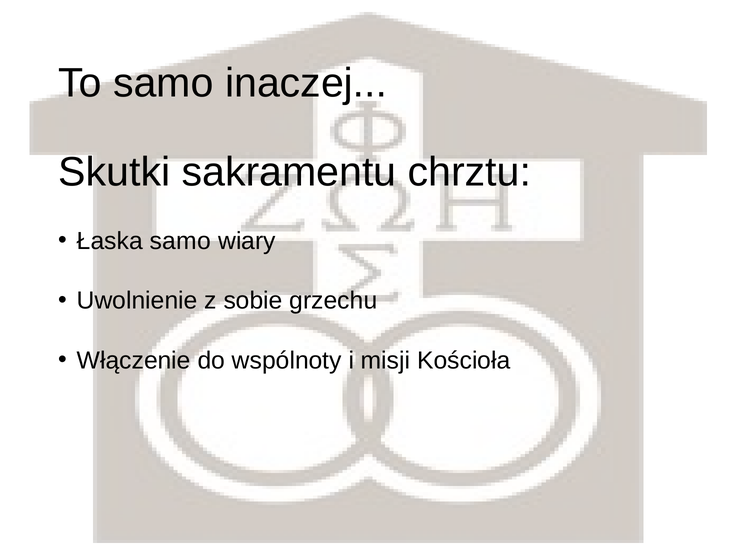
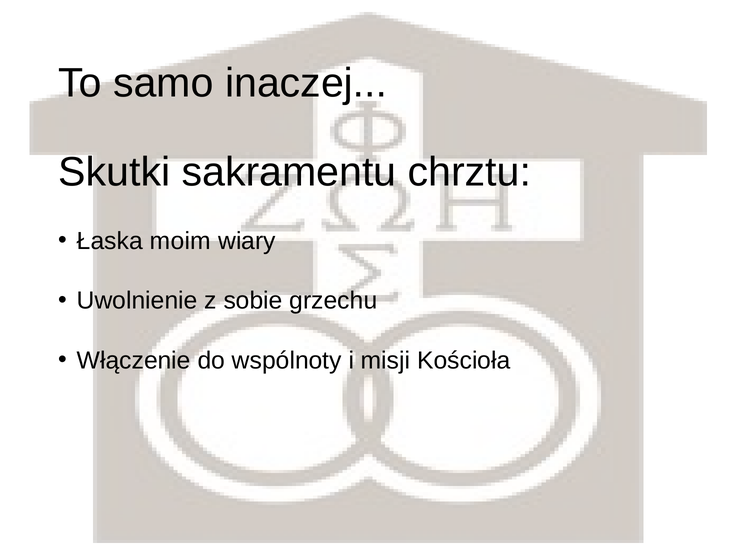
Łaska samo: samo -> moim
